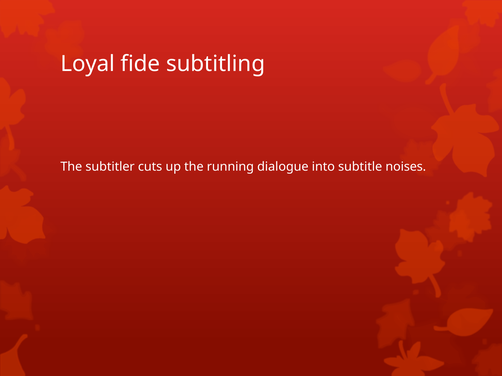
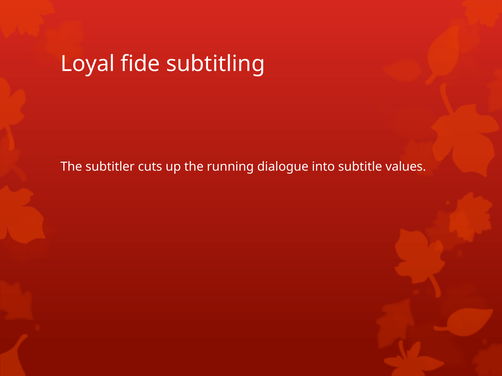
noises: noises -> values
